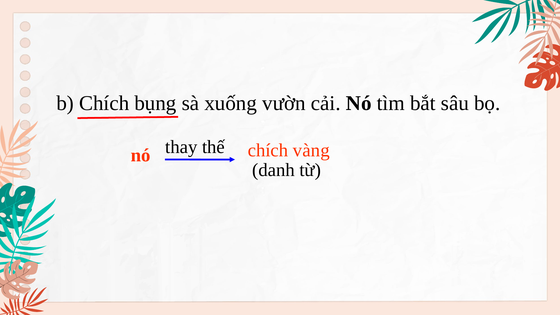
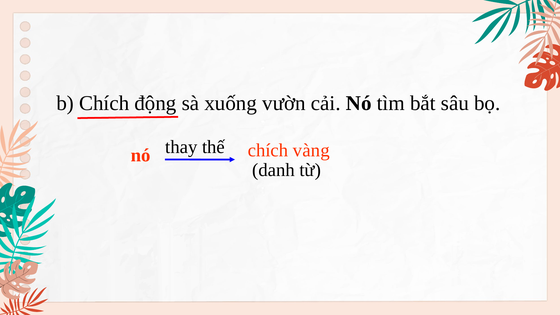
bụng: bụng -> động
